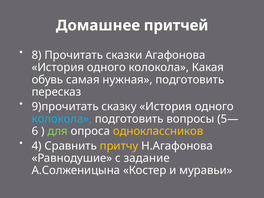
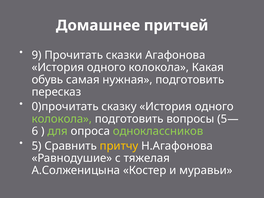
8: 8 -> 9
9)прочитать: 9)прочитать -> 0)прочитать
колокола at (62, 119) colour: light blue -> light green
одноклассников colour: yellow -> light green
4: 4 -> 5
задание: задание -> тяжелая
